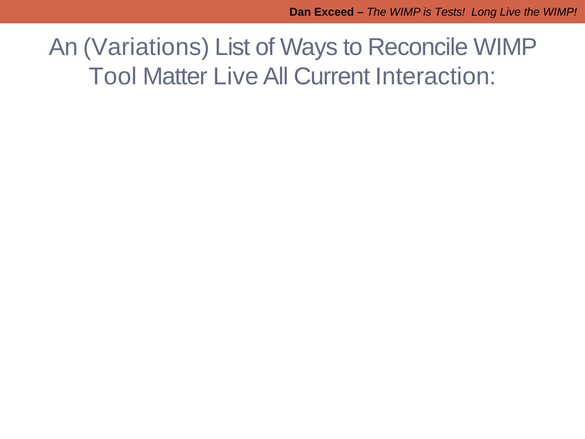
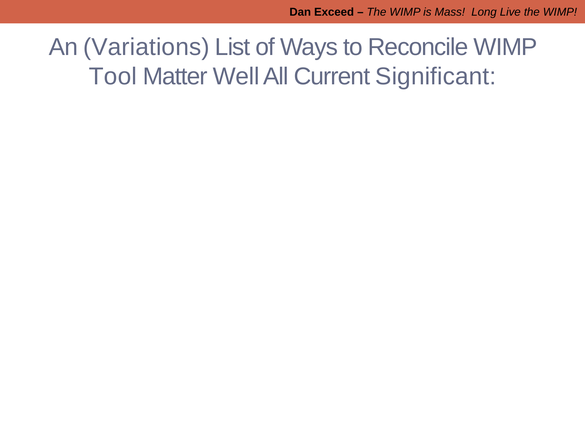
Tests: Tests -> Mass
Matter Live: Live -> Well
Interaction: Interaction -> Significant
